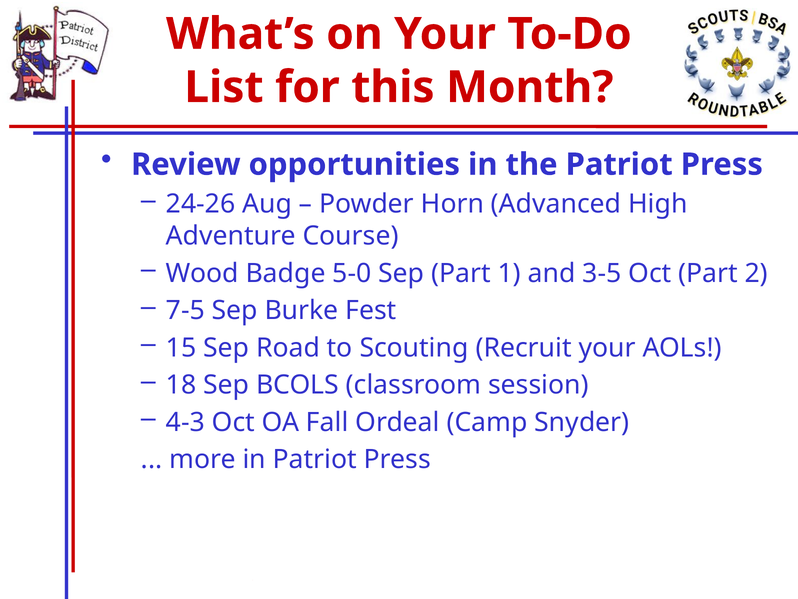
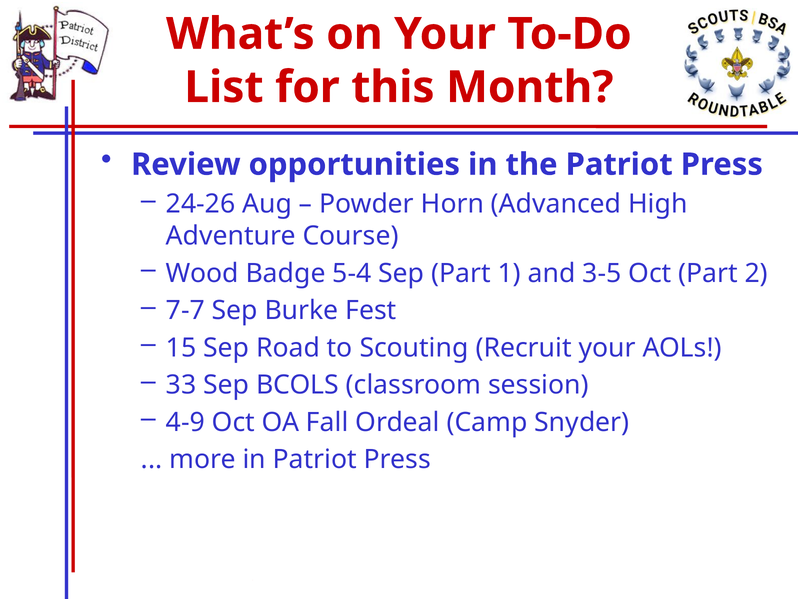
5-0: 5-0 -> 5-4
7-5: 7-5 -> 7-7
18: 18 -> 33
4-3: 4-3 -> 4-9
